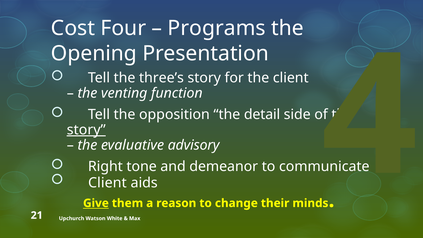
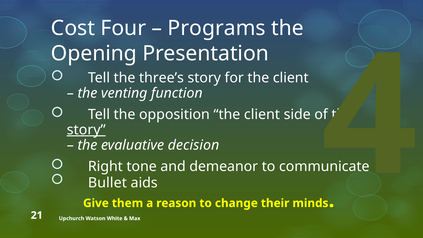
opposition the detail: detail -> client
advisory: advisory -> decision
Client at (107, 183): Client -> Bullet
Give underline: present -> none
